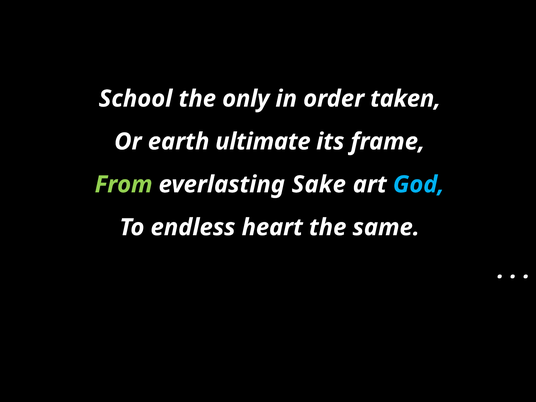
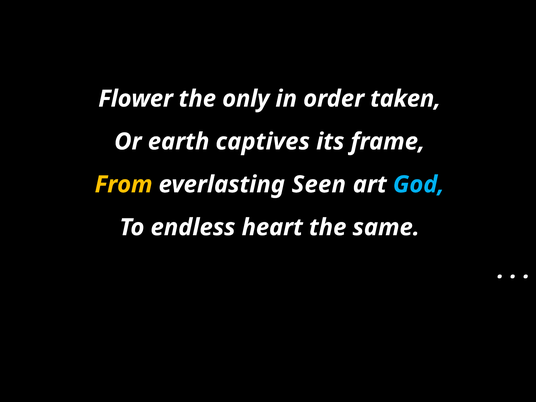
School: School -> Flower
ultimate: ultimate -> captives
From colour: light green -> yellow
Sake: Sake -> Seen
